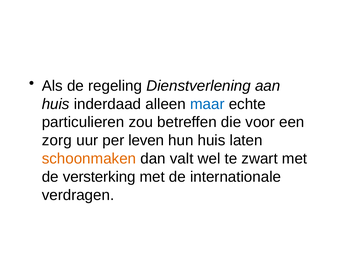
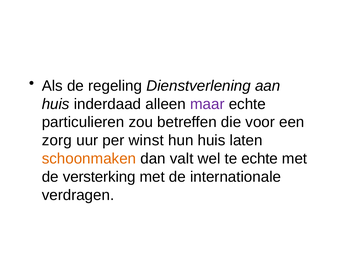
maar colour: blue -> purple
leven: leven -> winst
te zwart: zwart -> echte
